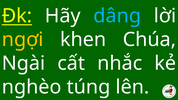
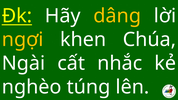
dâng colour: light blue -> yellow
